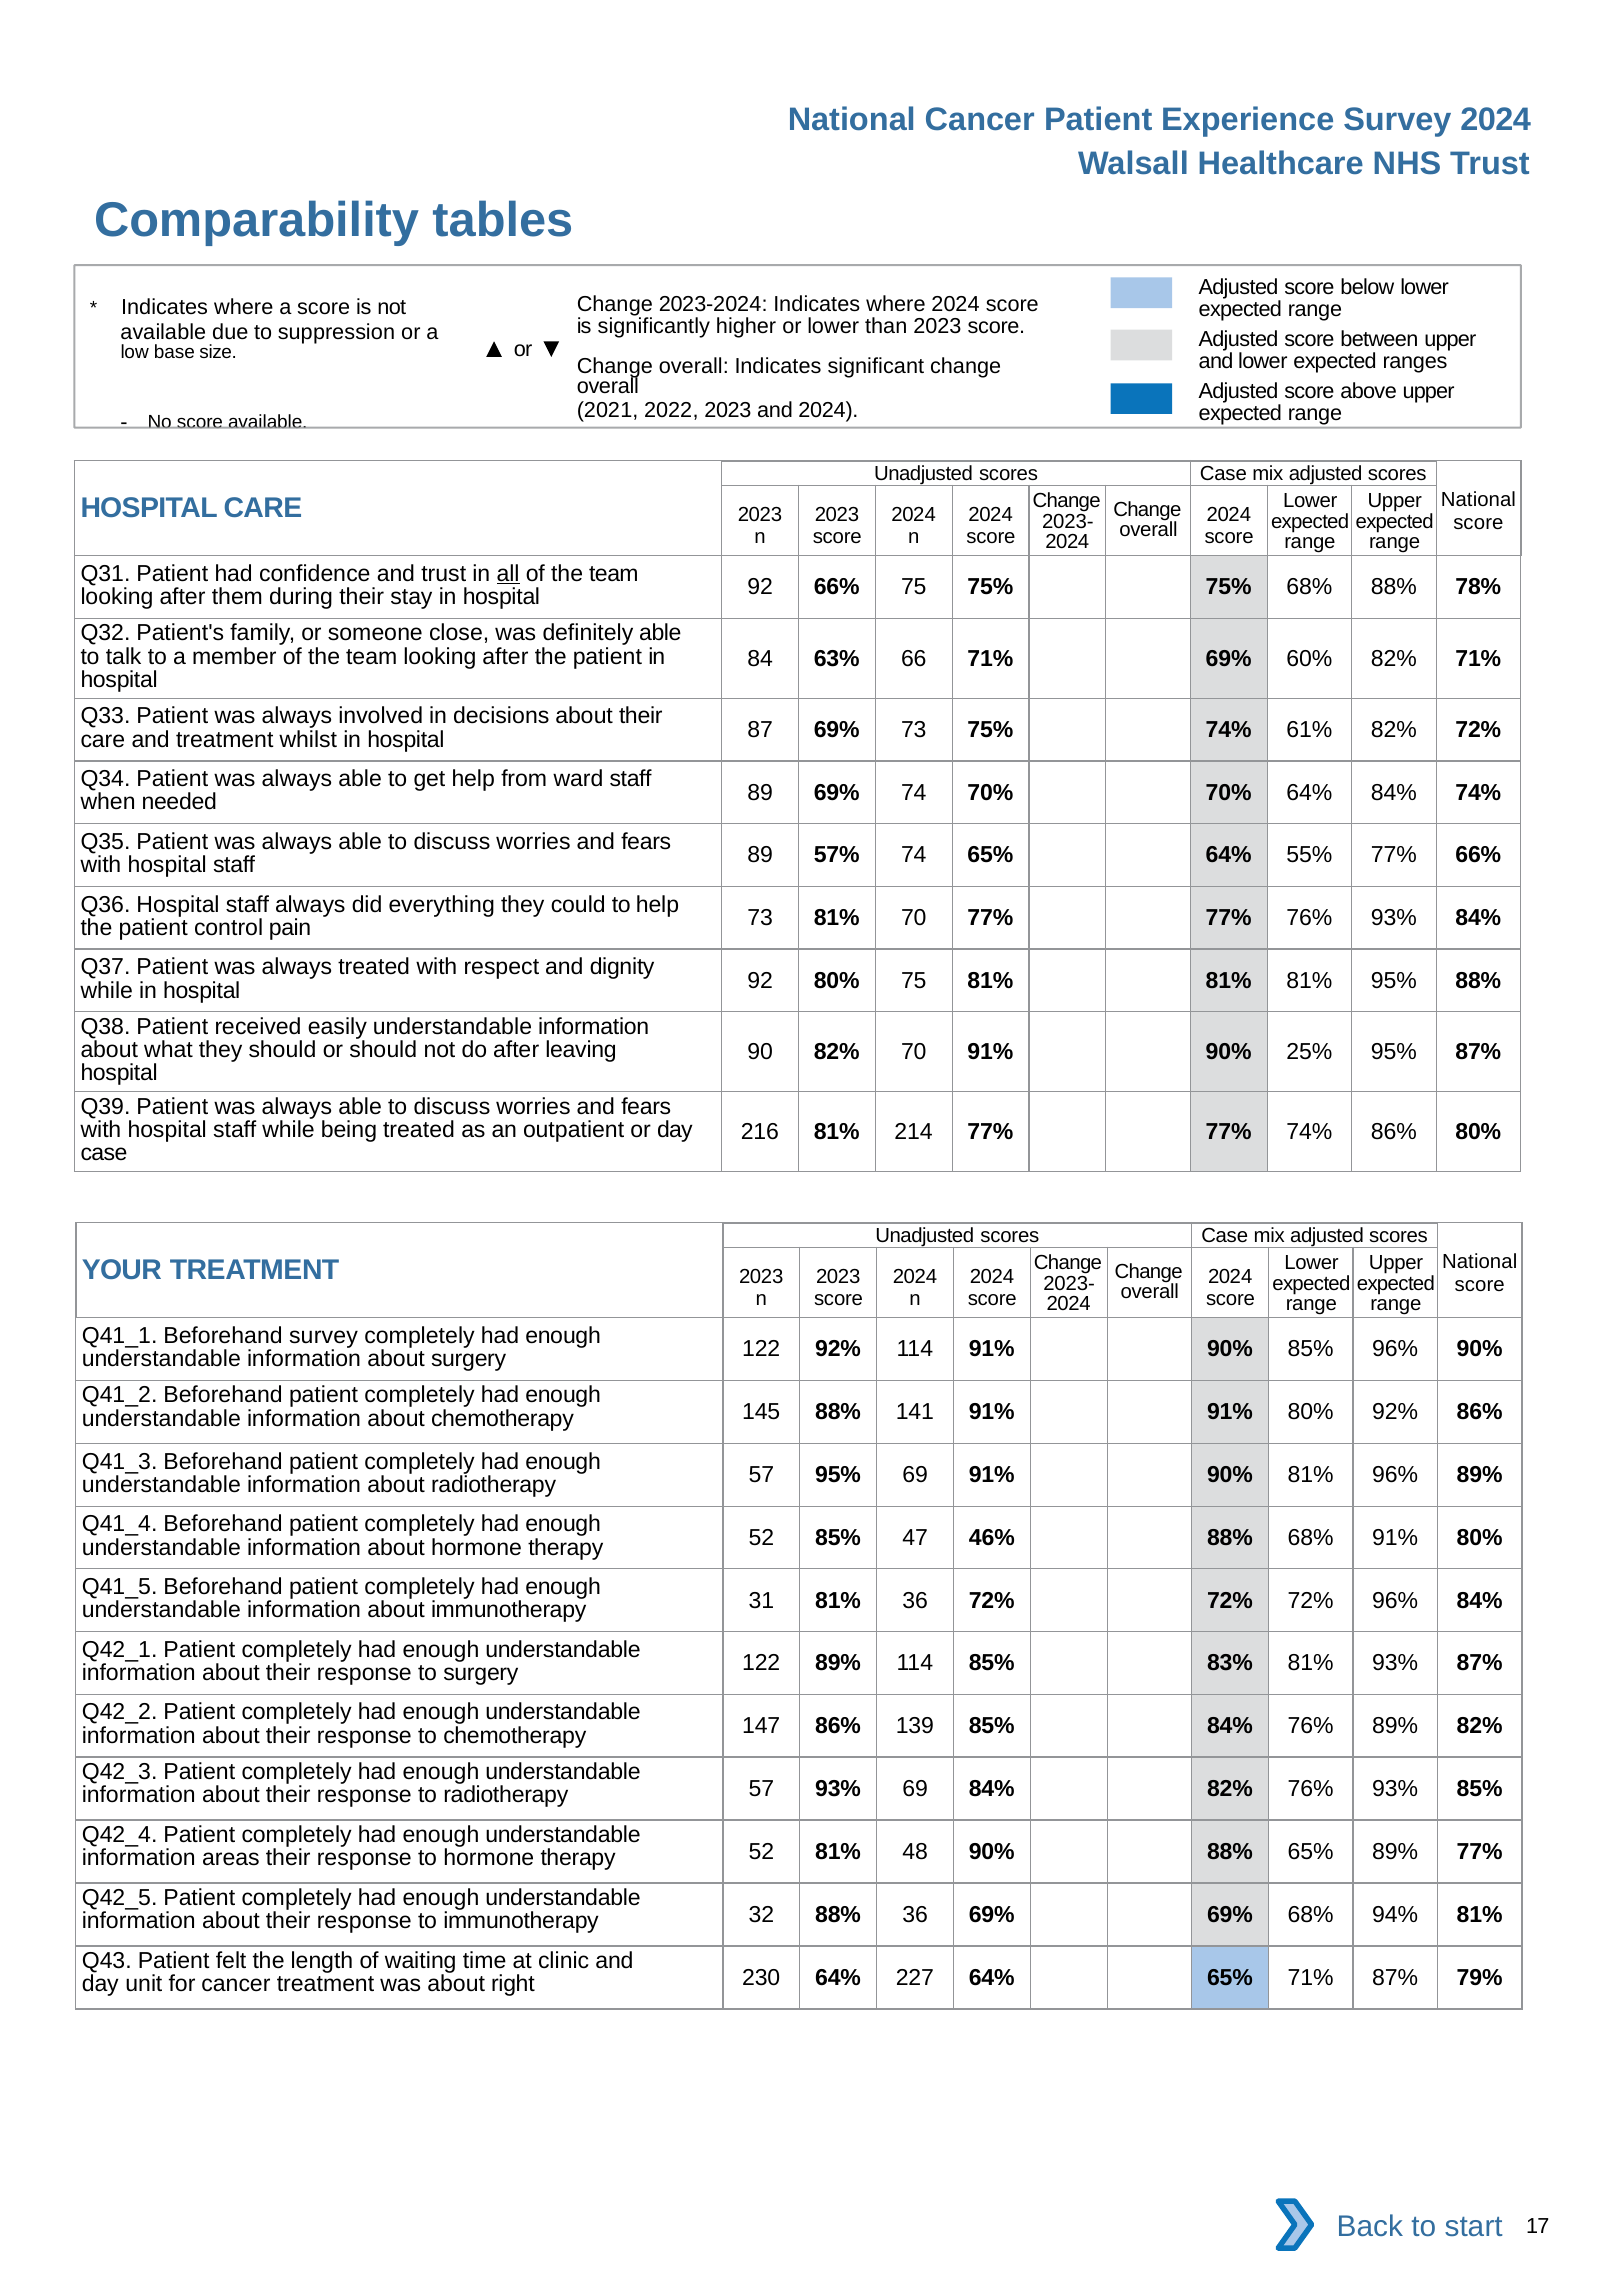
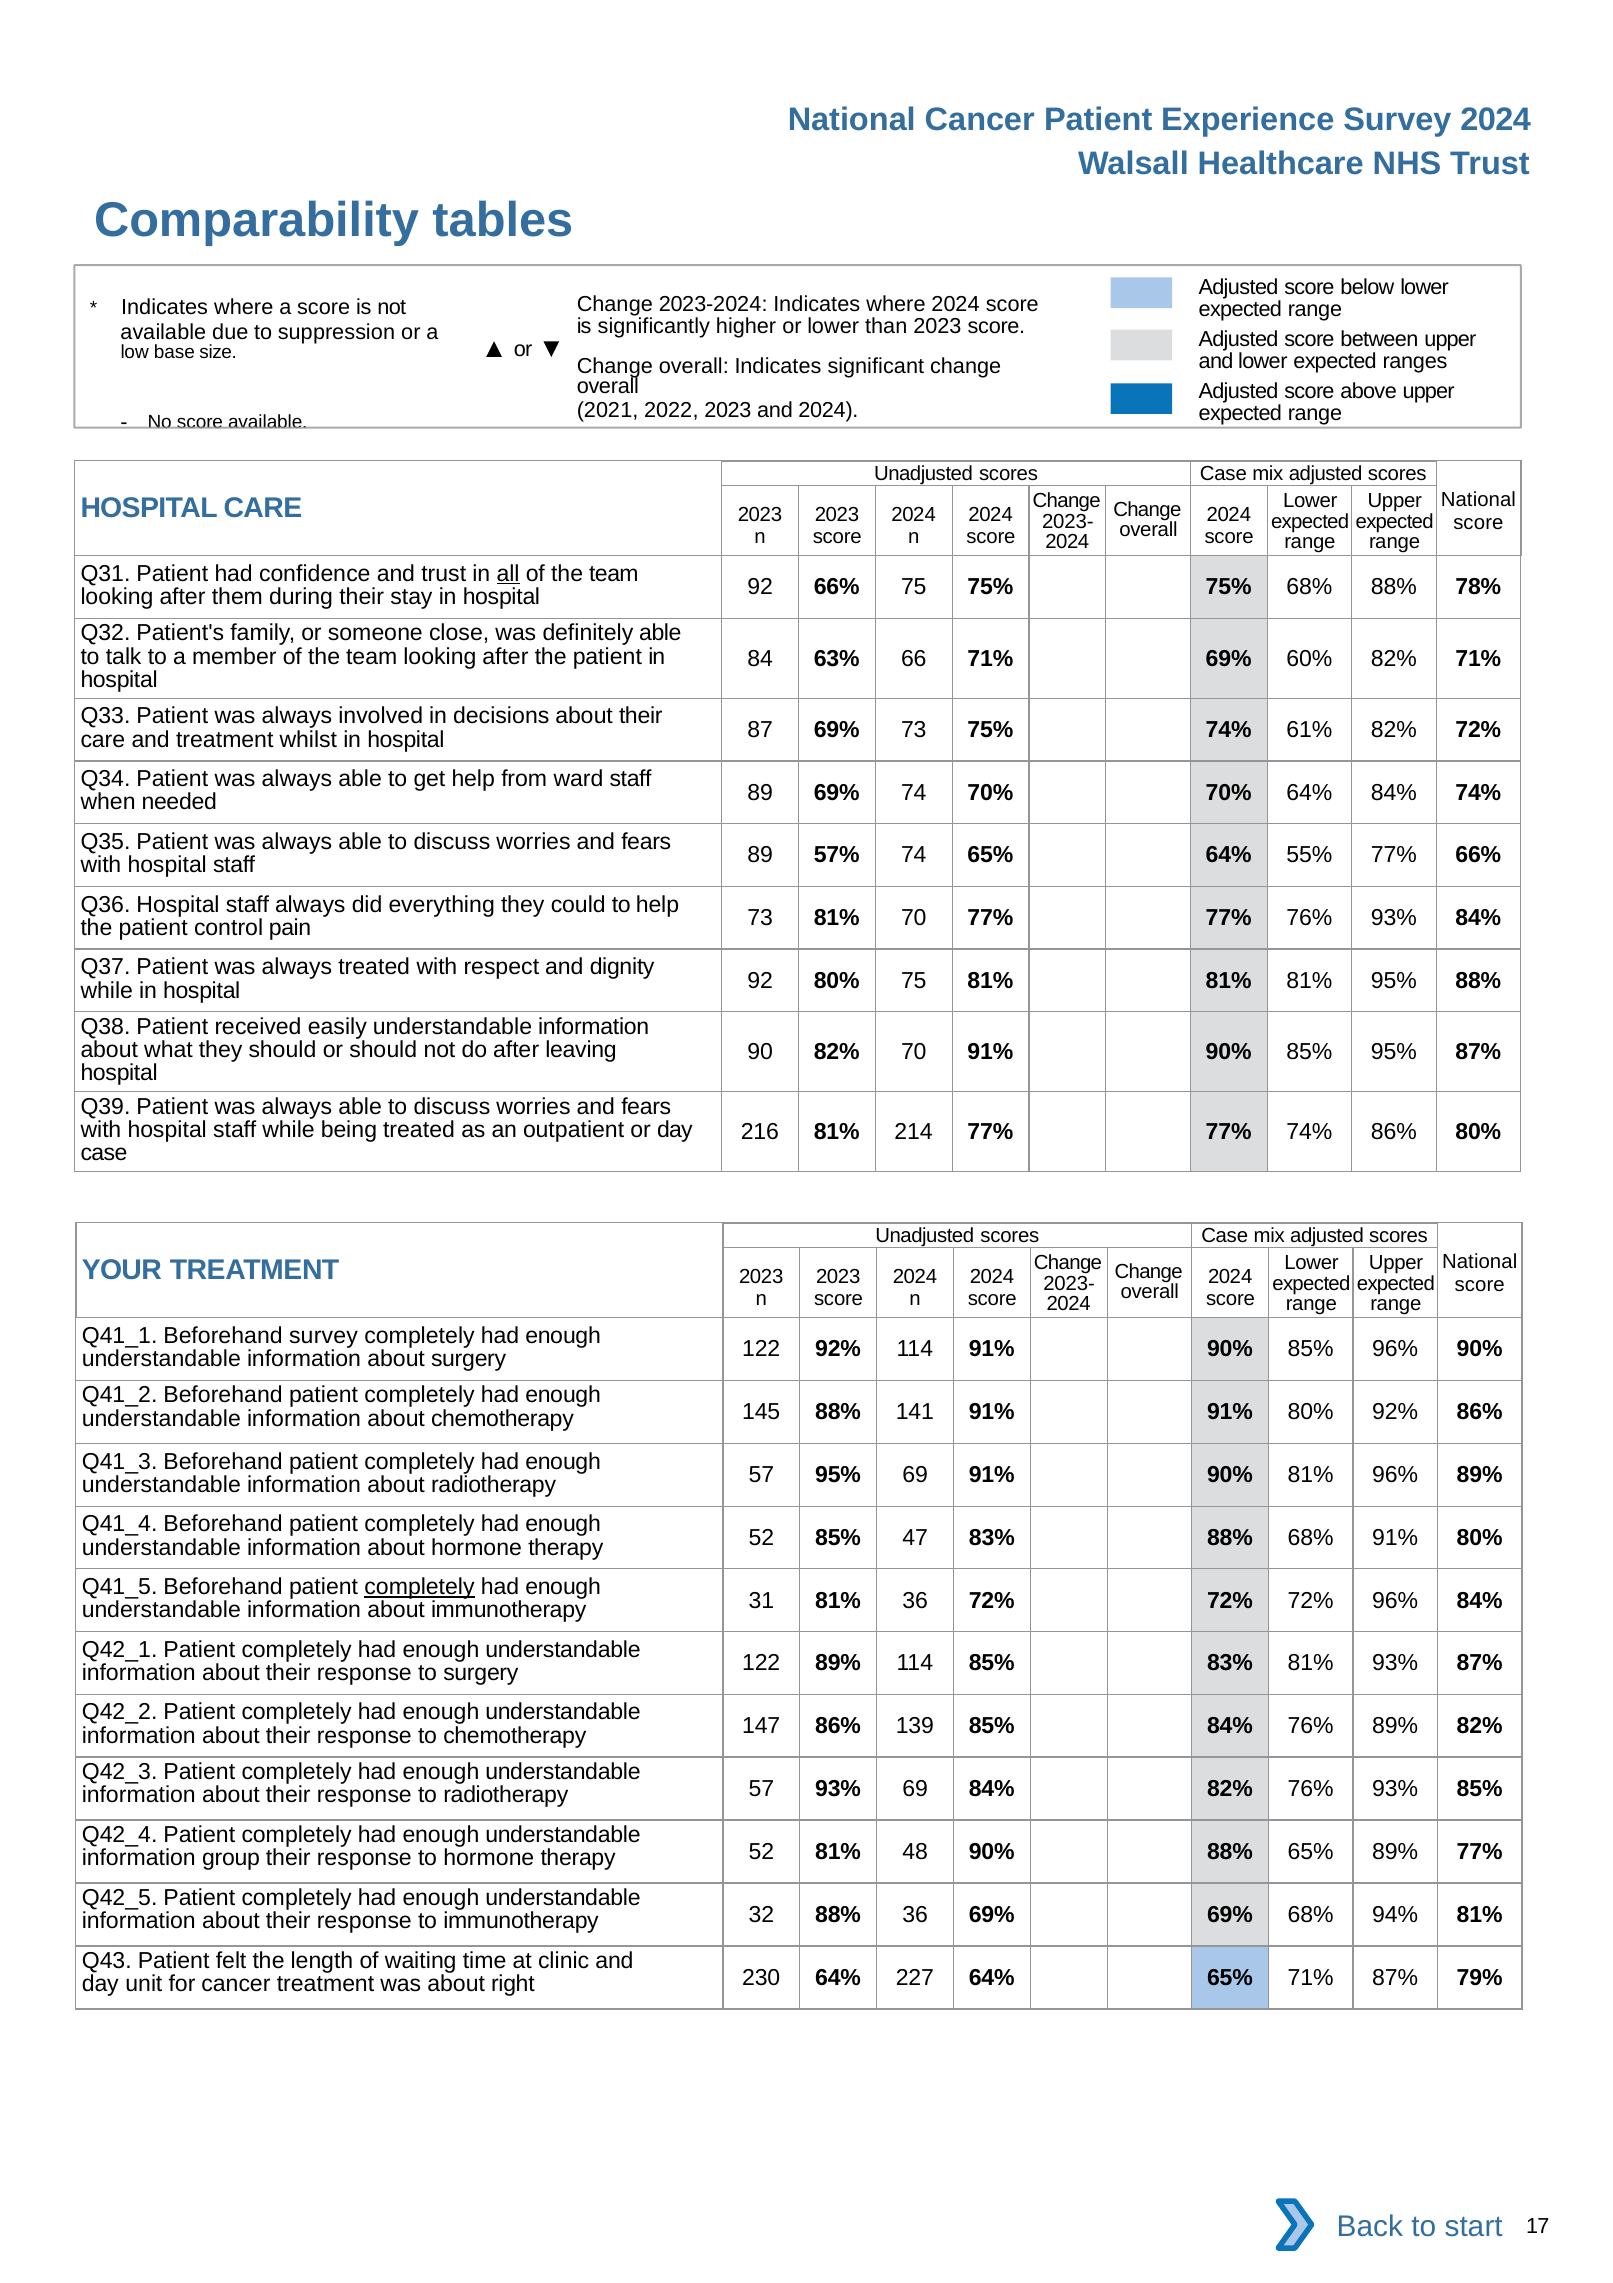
70 91% 90% 25%: 25% -> 85%
47 46%: 46% -> 83%
completely at (420, 1587) underline: none -> present
areas: areas -> group
